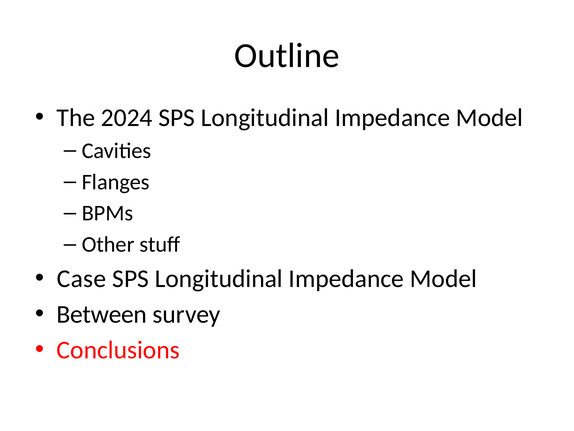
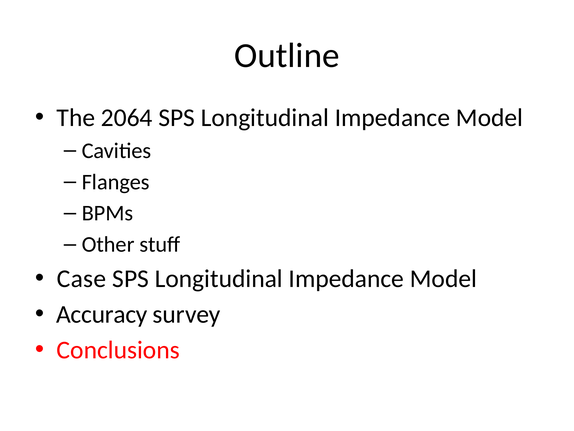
2024: 2024 -> 2064
Between: Between -> Accuracy
